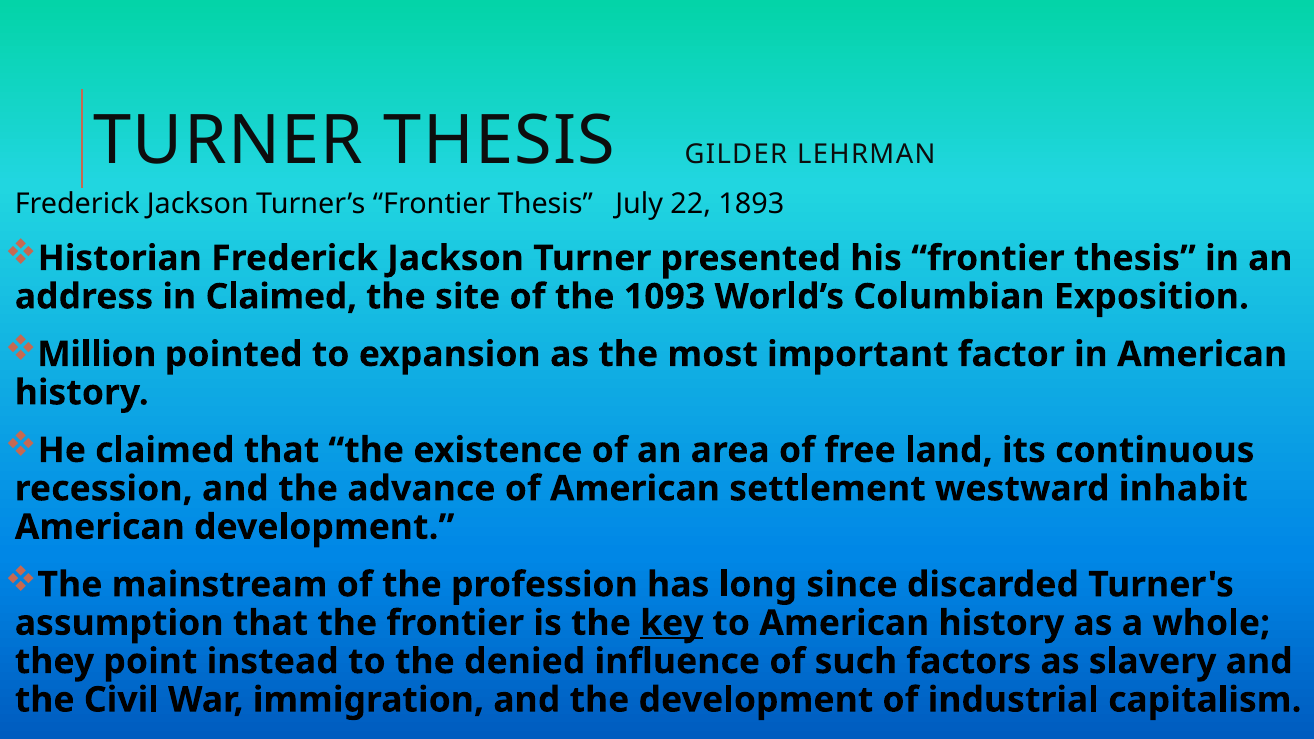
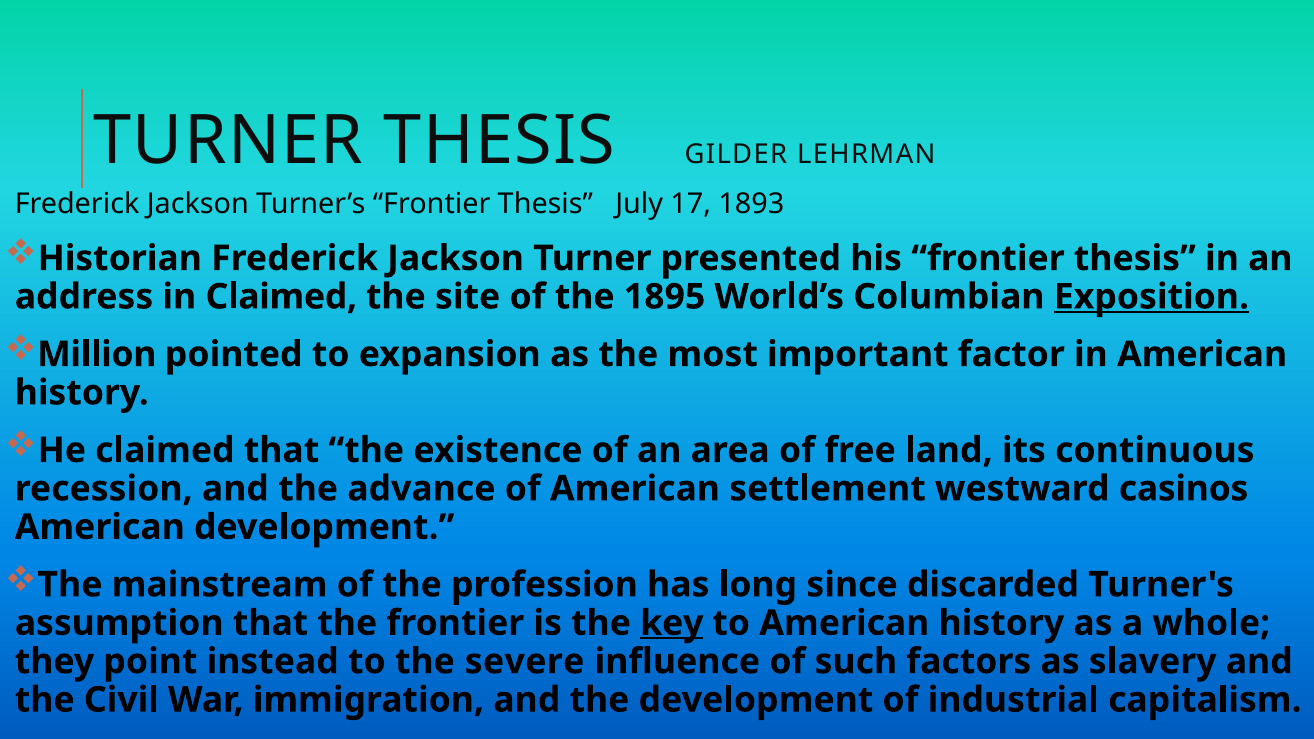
22: 22 -> 17
1093: 1093 -> 1895
Exposition underline: none -> present
inhabit: inhabit -> casinos
denied: denied -> severe
